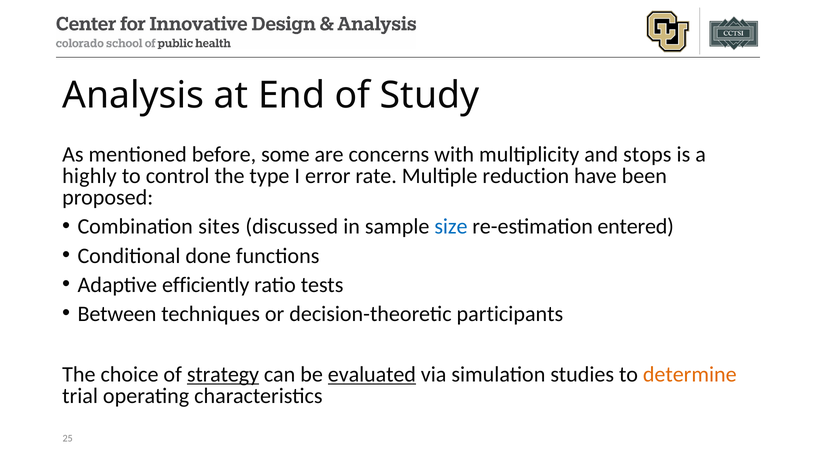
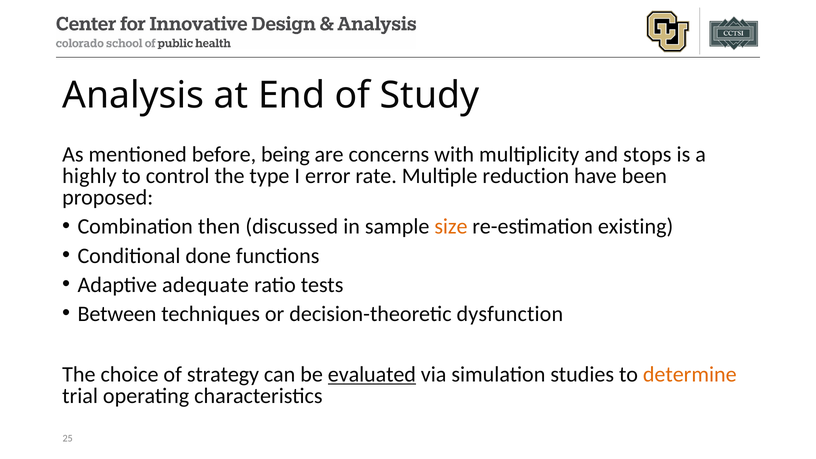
some: some -> being
sites: sites -> then
size colour: blue -> orange
entered: entered -> existing
efficiently: efficiently -> adequate
participants: participants -> dysfunction
strategy underline: present -> none
